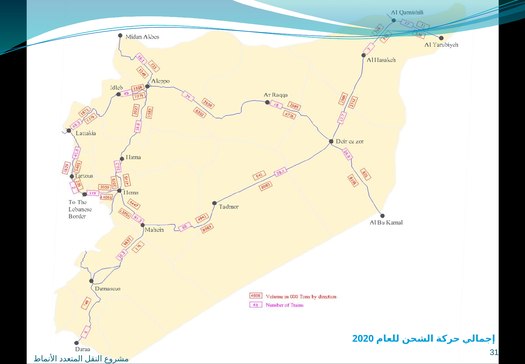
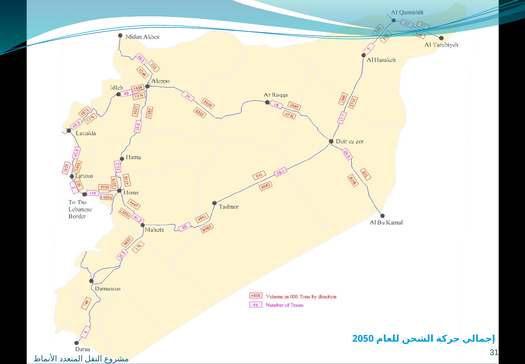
2020: 2020 -> 2050
